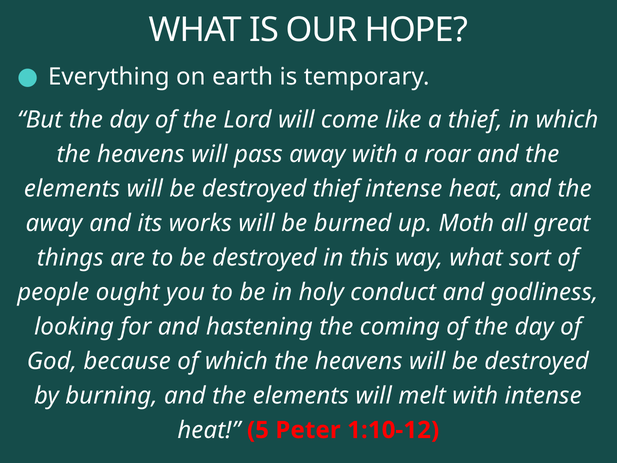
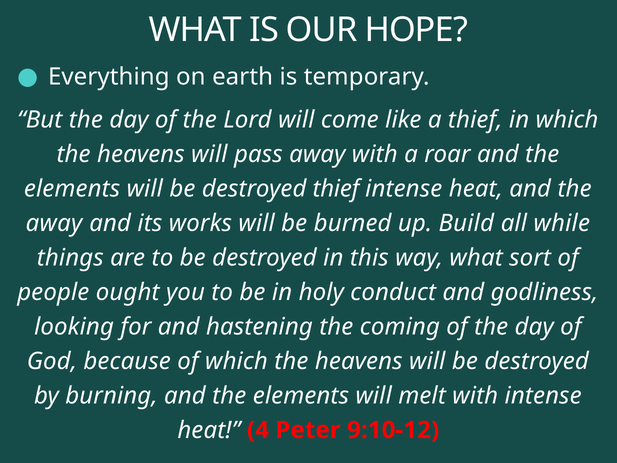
Moth: Moth -> Build
great: great -> while
5: 5 -> 4
1:10-12: 1:10-12 -> 9:10-12
